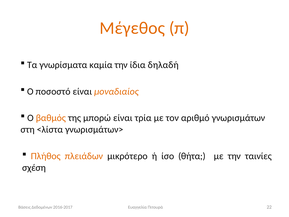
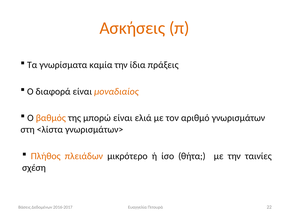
Μέγεθος: Μέγεθος -> Ασκήσεις
δηλαδή: δηλαδή -> πράξεις
ποσοστό: ποσοστό -> διαφορά
τρία: τρία -> ελιά
